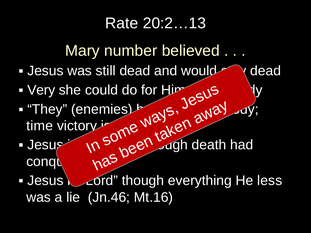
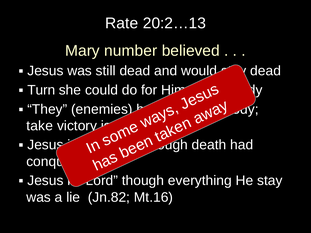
Very: Very -> Turn
time: time -> take
less at (270, 181): less -> stay
Jn.46: Jn.46 -> Jn.82
